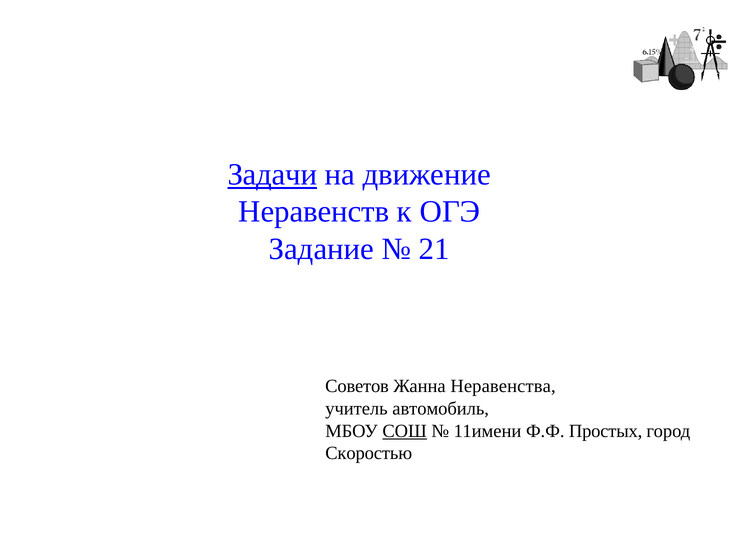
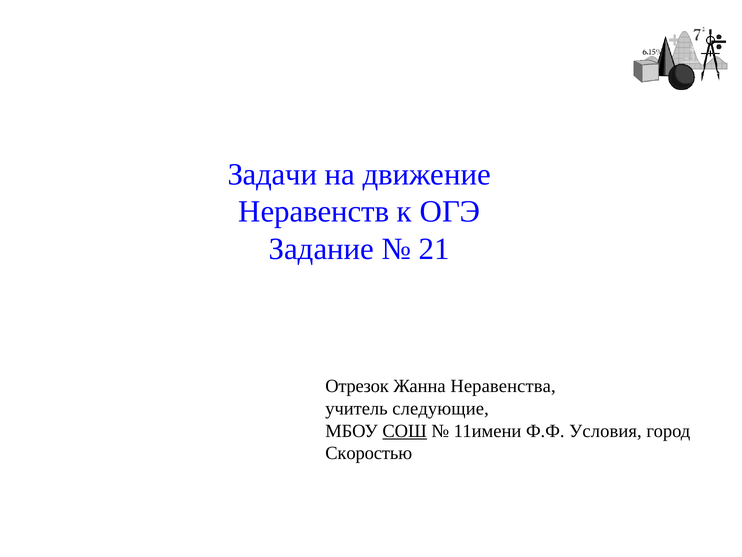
Задачи underline: present -> none
Советов: Советов -> Отрезок
автомобиль: автомобиль -> следующие
Простых: Простых -> Условия
